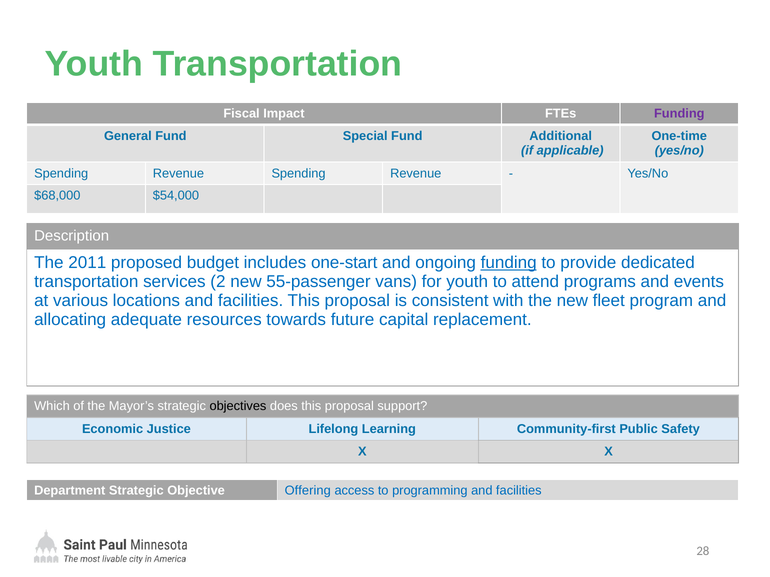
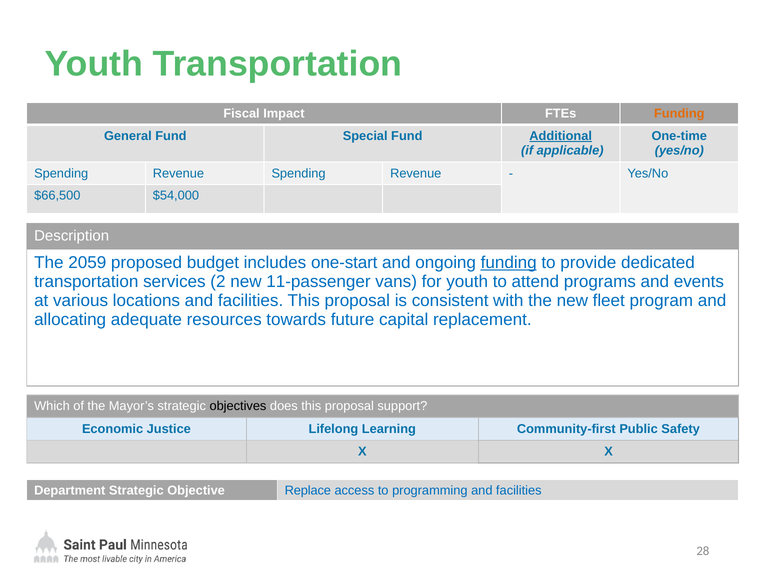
Funding at (679, 114) colour: purple -> orange
Additional underline: none -> present
$68,000: $68,000 -> $66,500
2011: 2011 -> 2059
55-passenger: 55-passenger -> 11-passenger
Offering: Offering -> Replace
